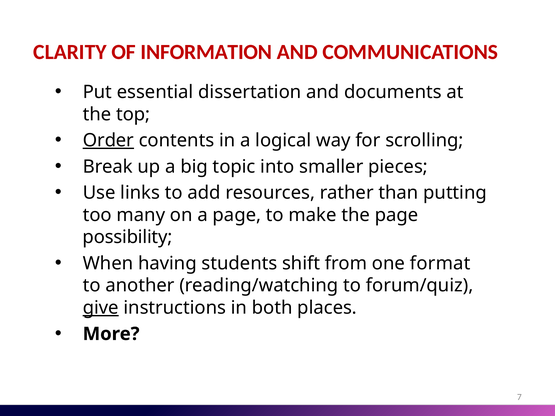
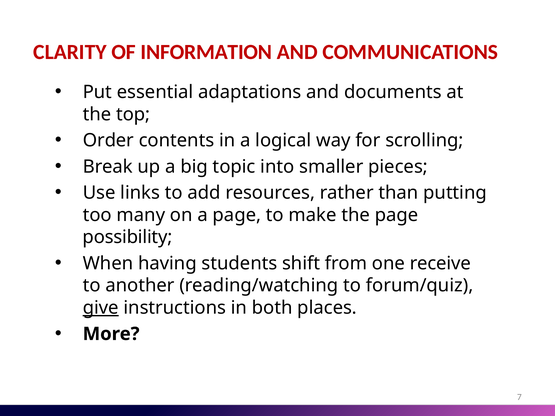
dissertation: dissertation -> adaptations
Order underline: present -> none
format: format -> receive
